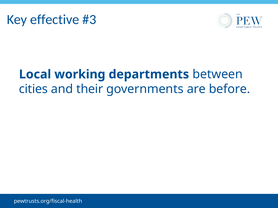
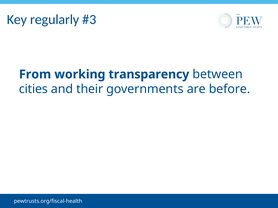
effective: effective -> regularly
Local: Local -> From
departments: departments -> transparency
